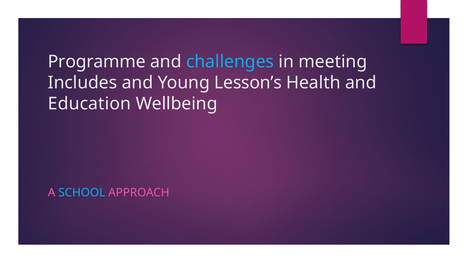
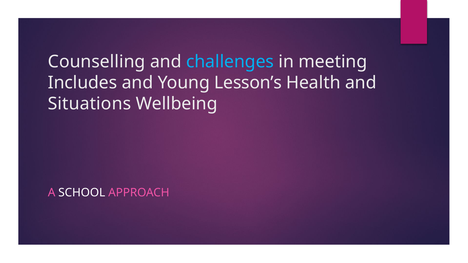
Programme: Programme -> Counselling
Education: Education -> Situations
SCHOOL colour: light blue -> white
